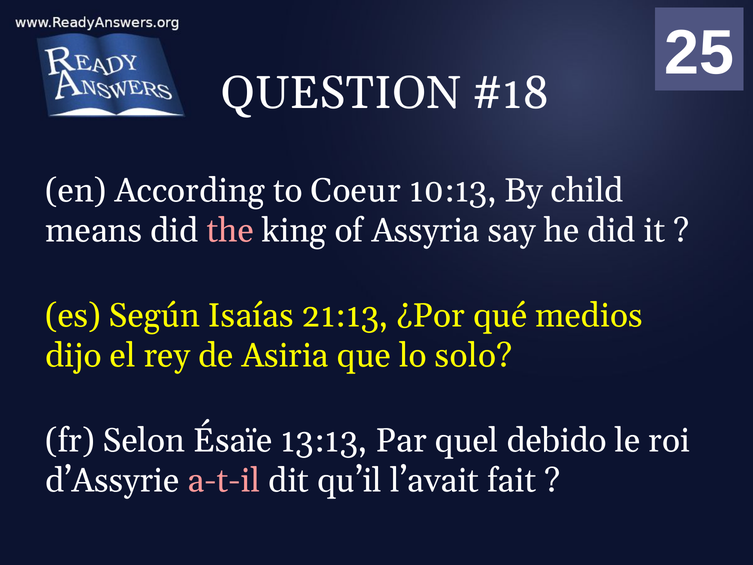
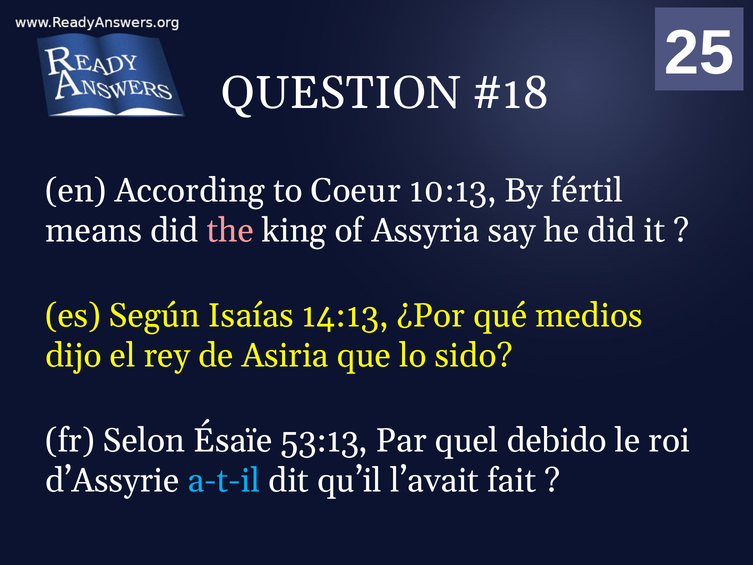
child: child -> fértil
21:13: 21:13 -> 14:13
solo: solo -> sido
13:13: 13:13 -> 53:13
a-t-il colour: pink -> light blue
